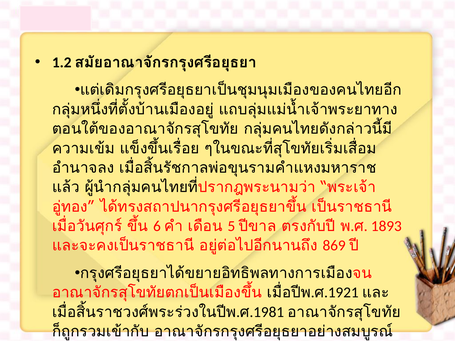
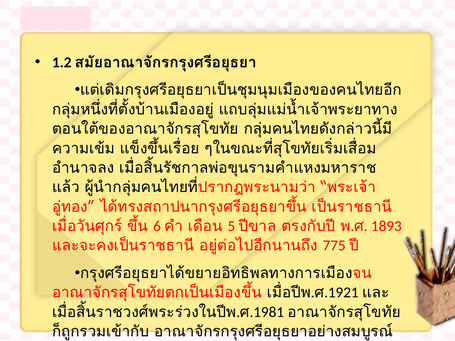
869: 869 -> 775
